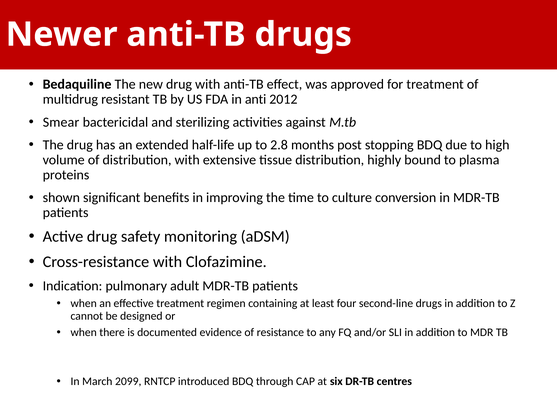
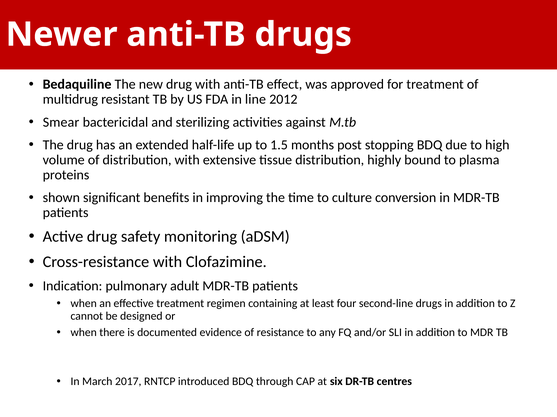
anti: anti -> line
2.8: 2.8 -> 1.5
2099: 2099 -> 2017
